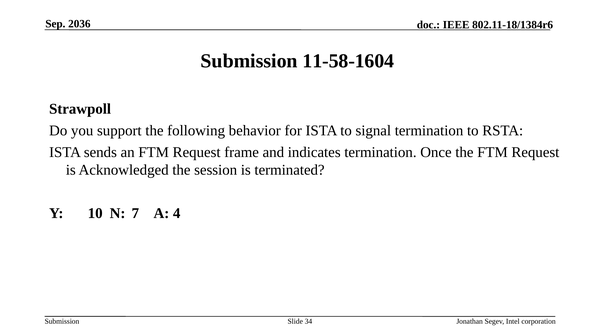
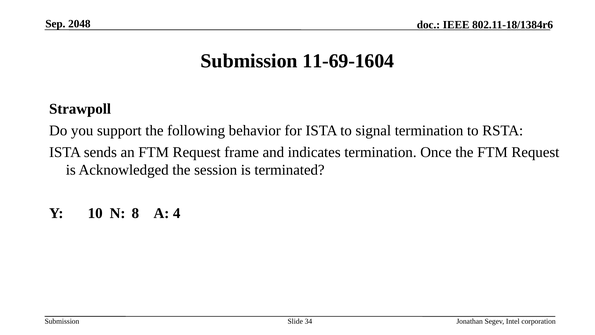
2036: 2036 -> 2048
11-58-1604: 11-58-1604 -> 11-69-1604
7: 7 -> 8
